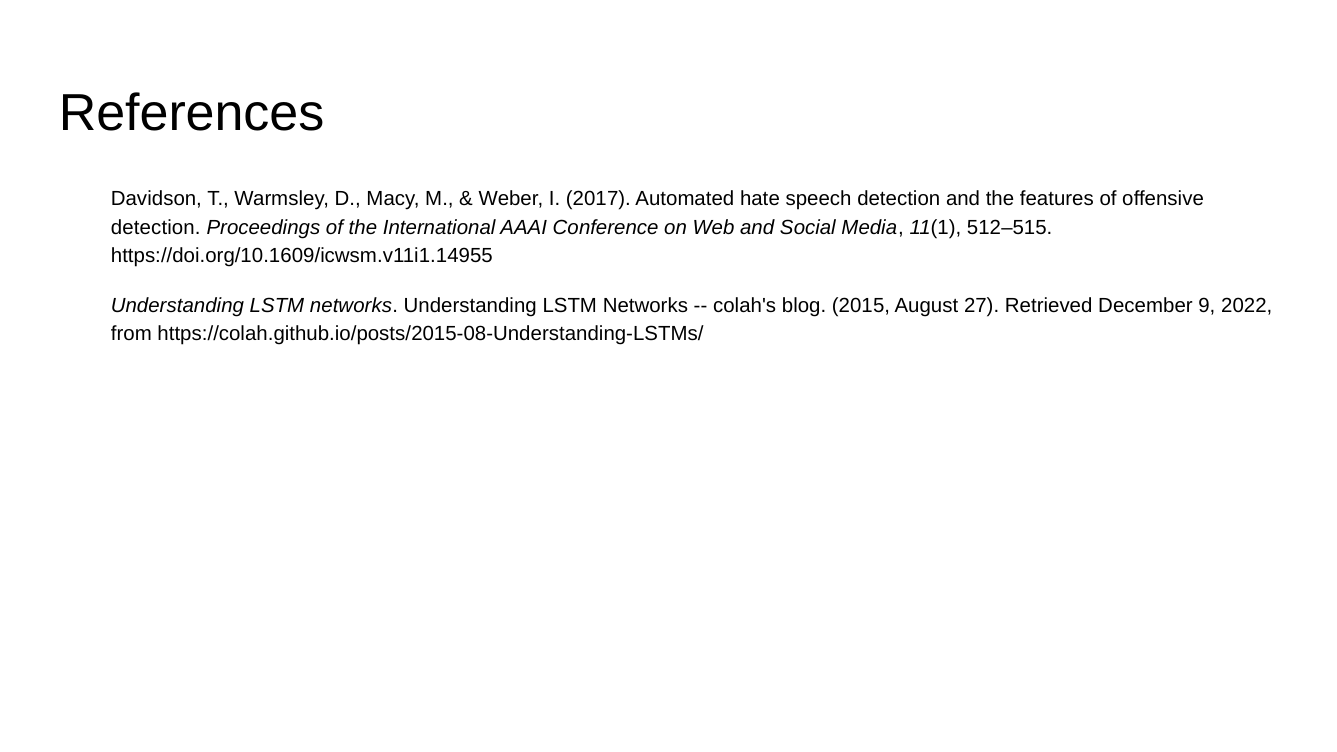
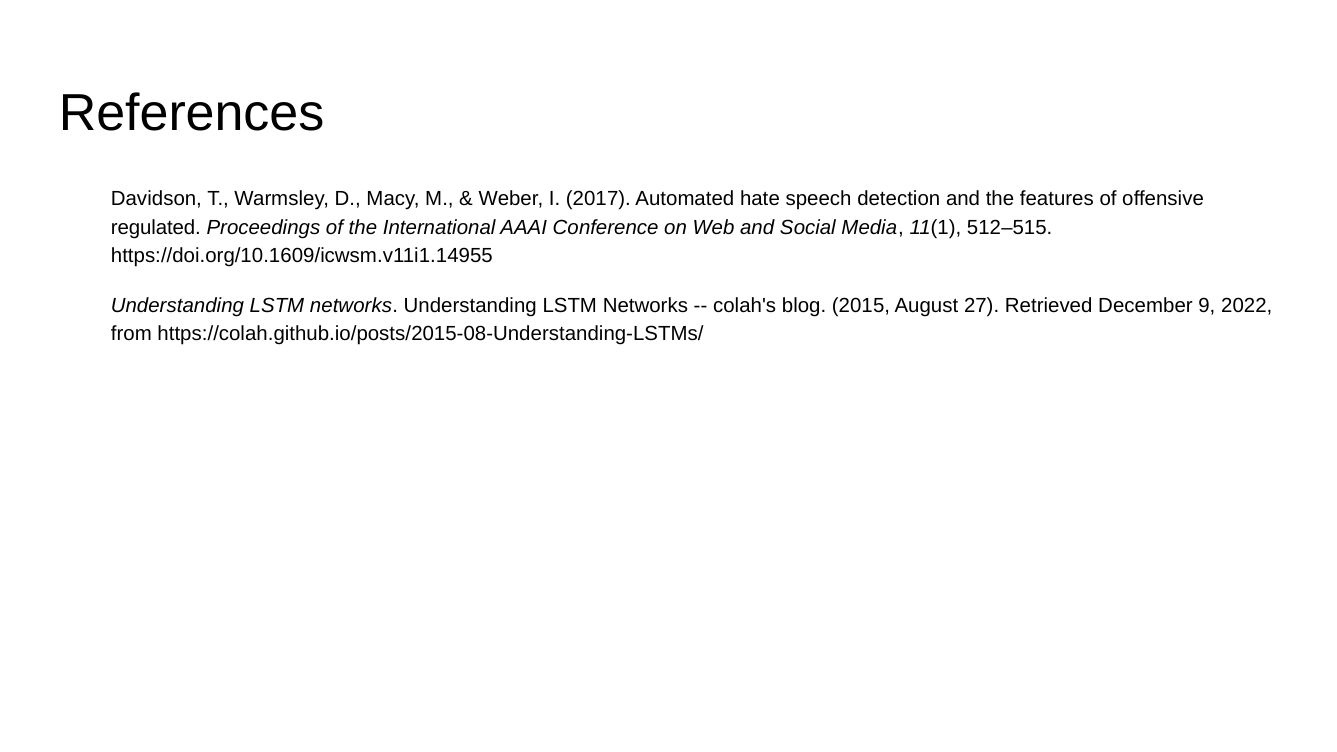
detection at (156, 227): detection -> regulated
